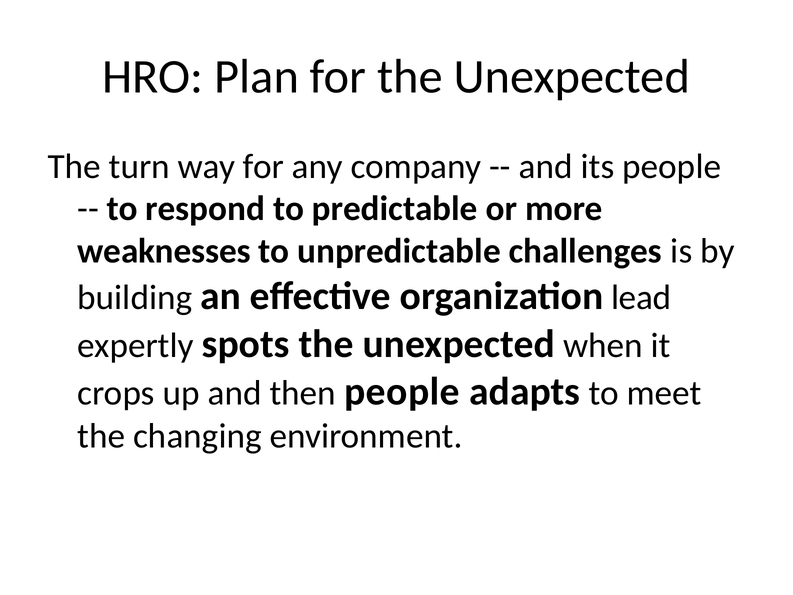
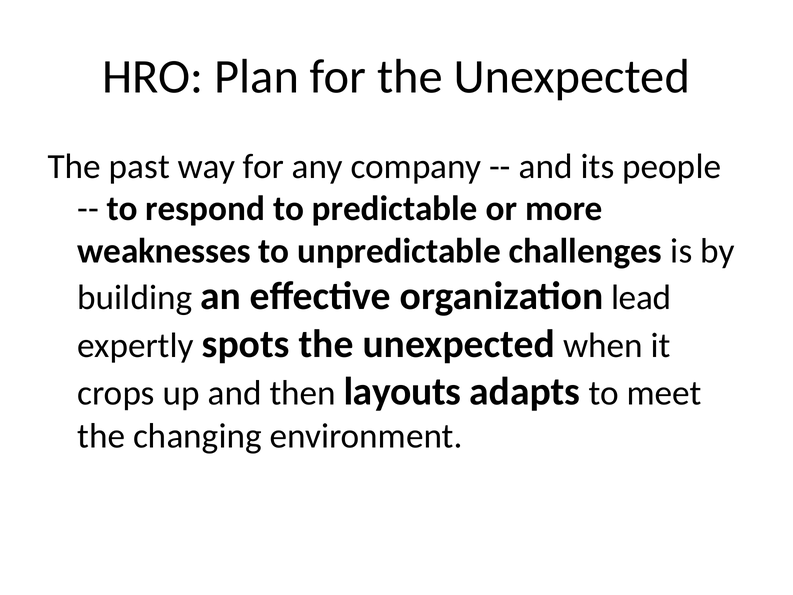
turn: turn -> past
then people: people -> layouts
